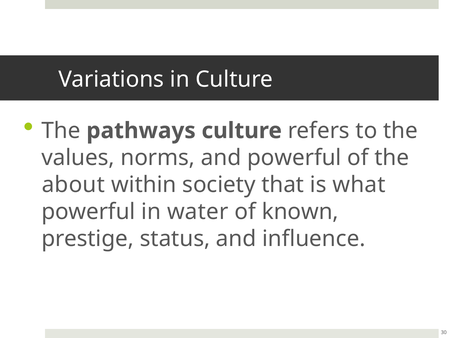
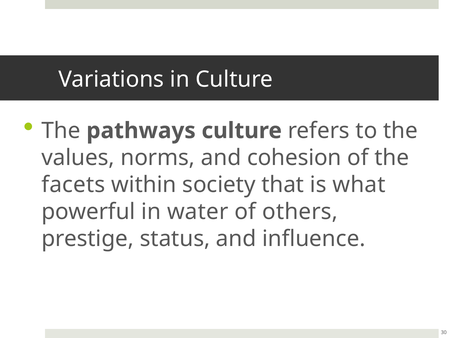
and powerful: powerful -> cohesion
about: about -> facets
known: known -> others
